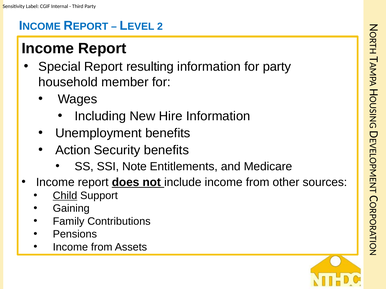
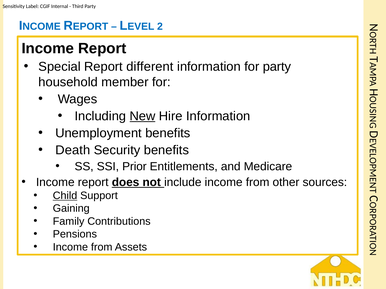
resulting: resulting -> different
New underline: none -> present
Action: Action -> Death
Note: Note -> Prior
